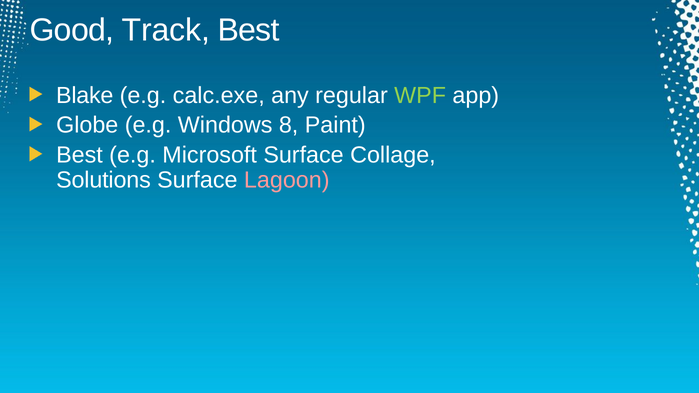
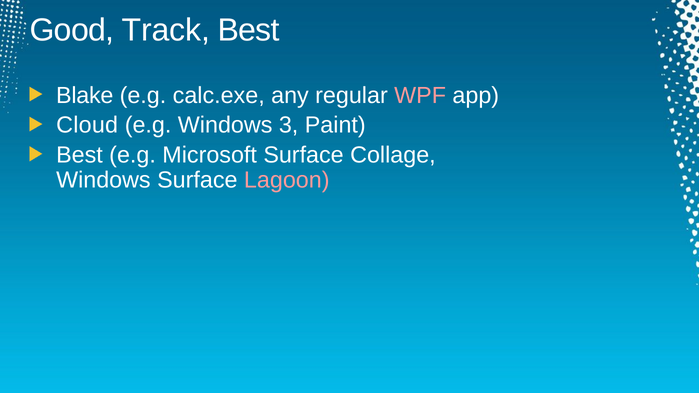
WPF colour: light green -> pink
Globe: Globe -> Cloud
8: 8 -> 3
Solutions at (103, 180): Solutions -> Windows
